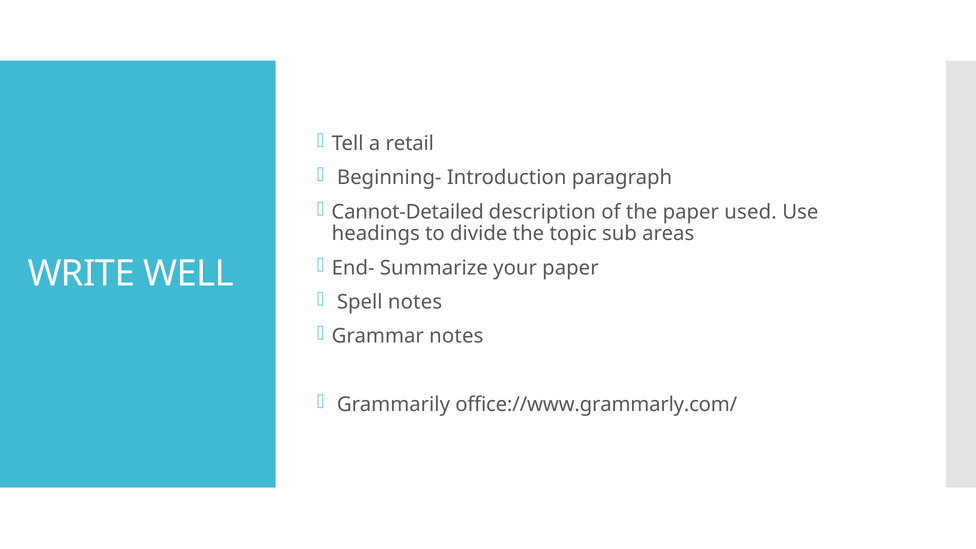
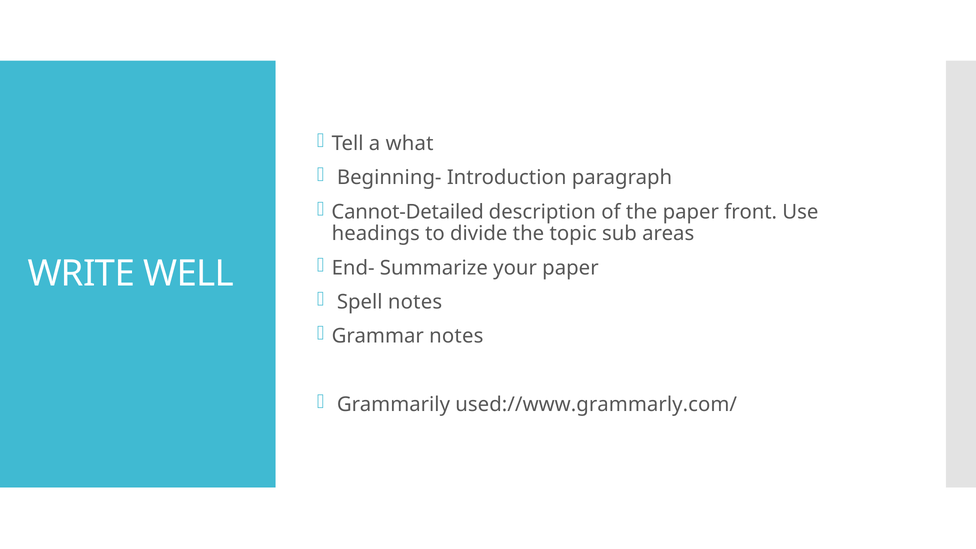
retail: retail -> what
used: used -> front
office://www.grammarly.com/: office://www.grammarly.com/ -> used://www.grammarly.com/
